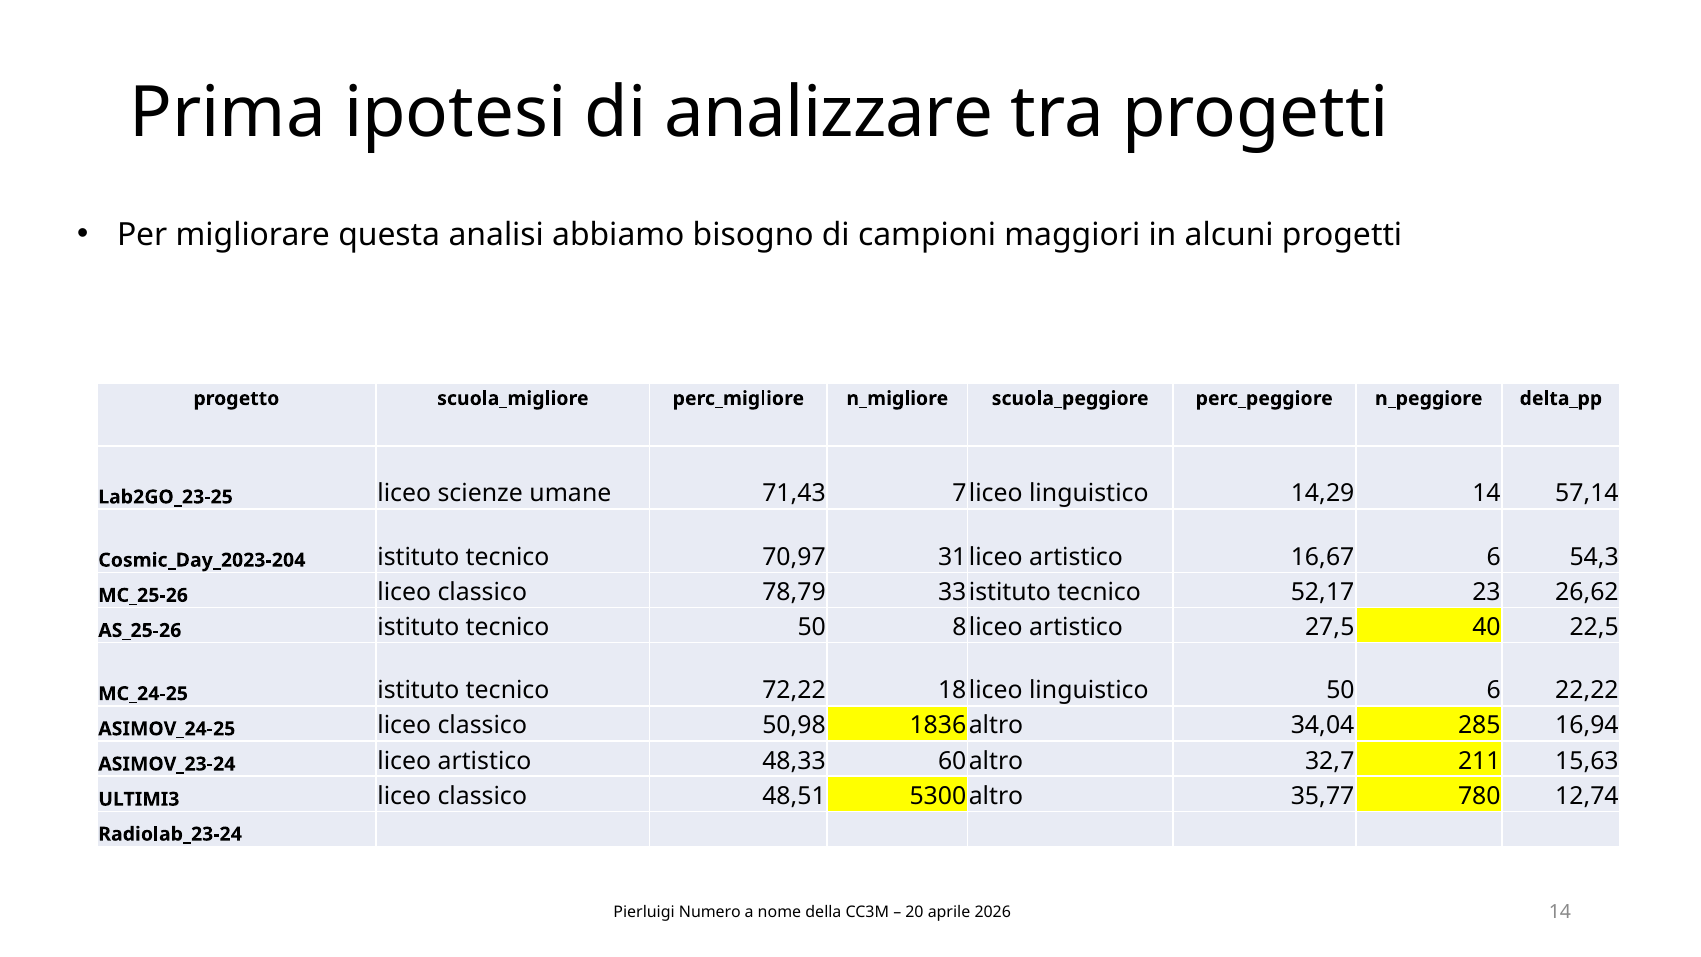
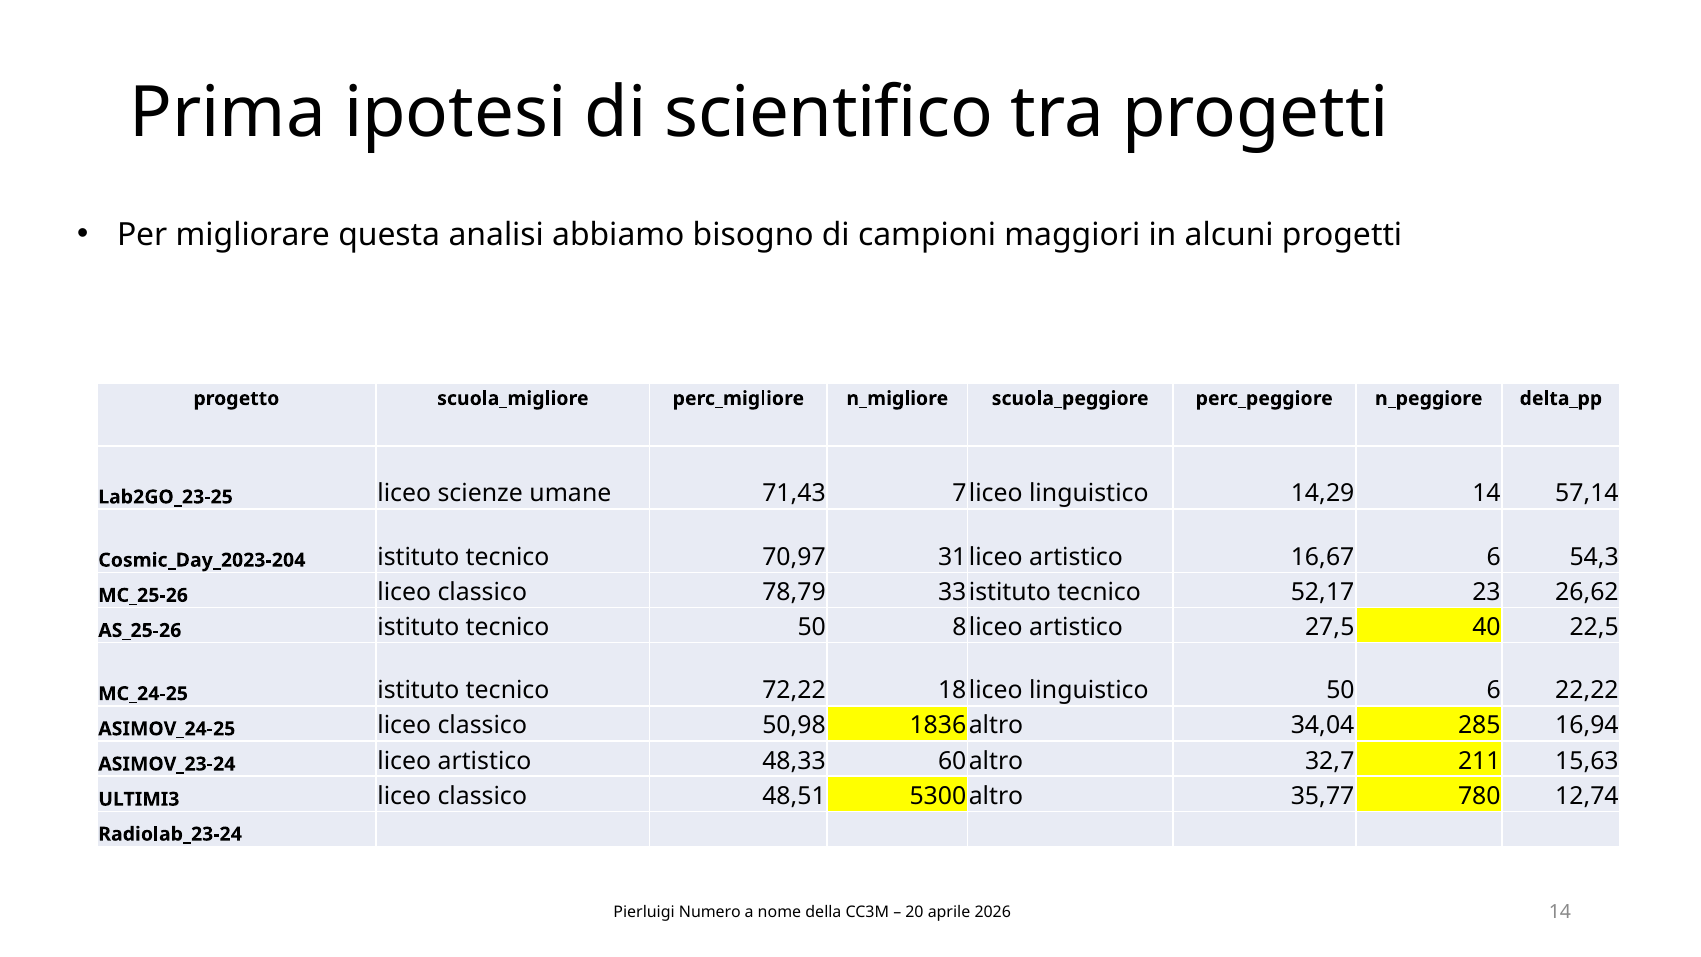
analizzare: analizzare -> scientifico
